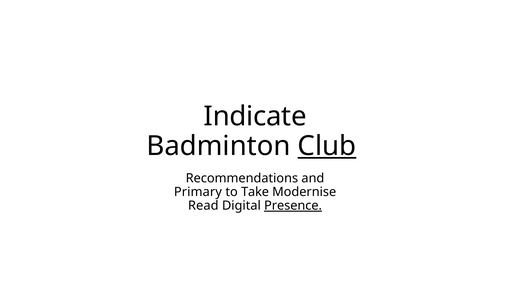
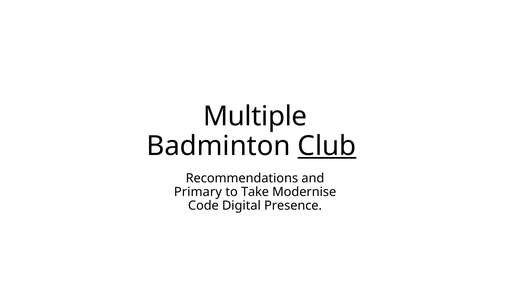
Indicate: Indicate -> Multiple
Read: Read -> Code
Presence underline: present -> none
